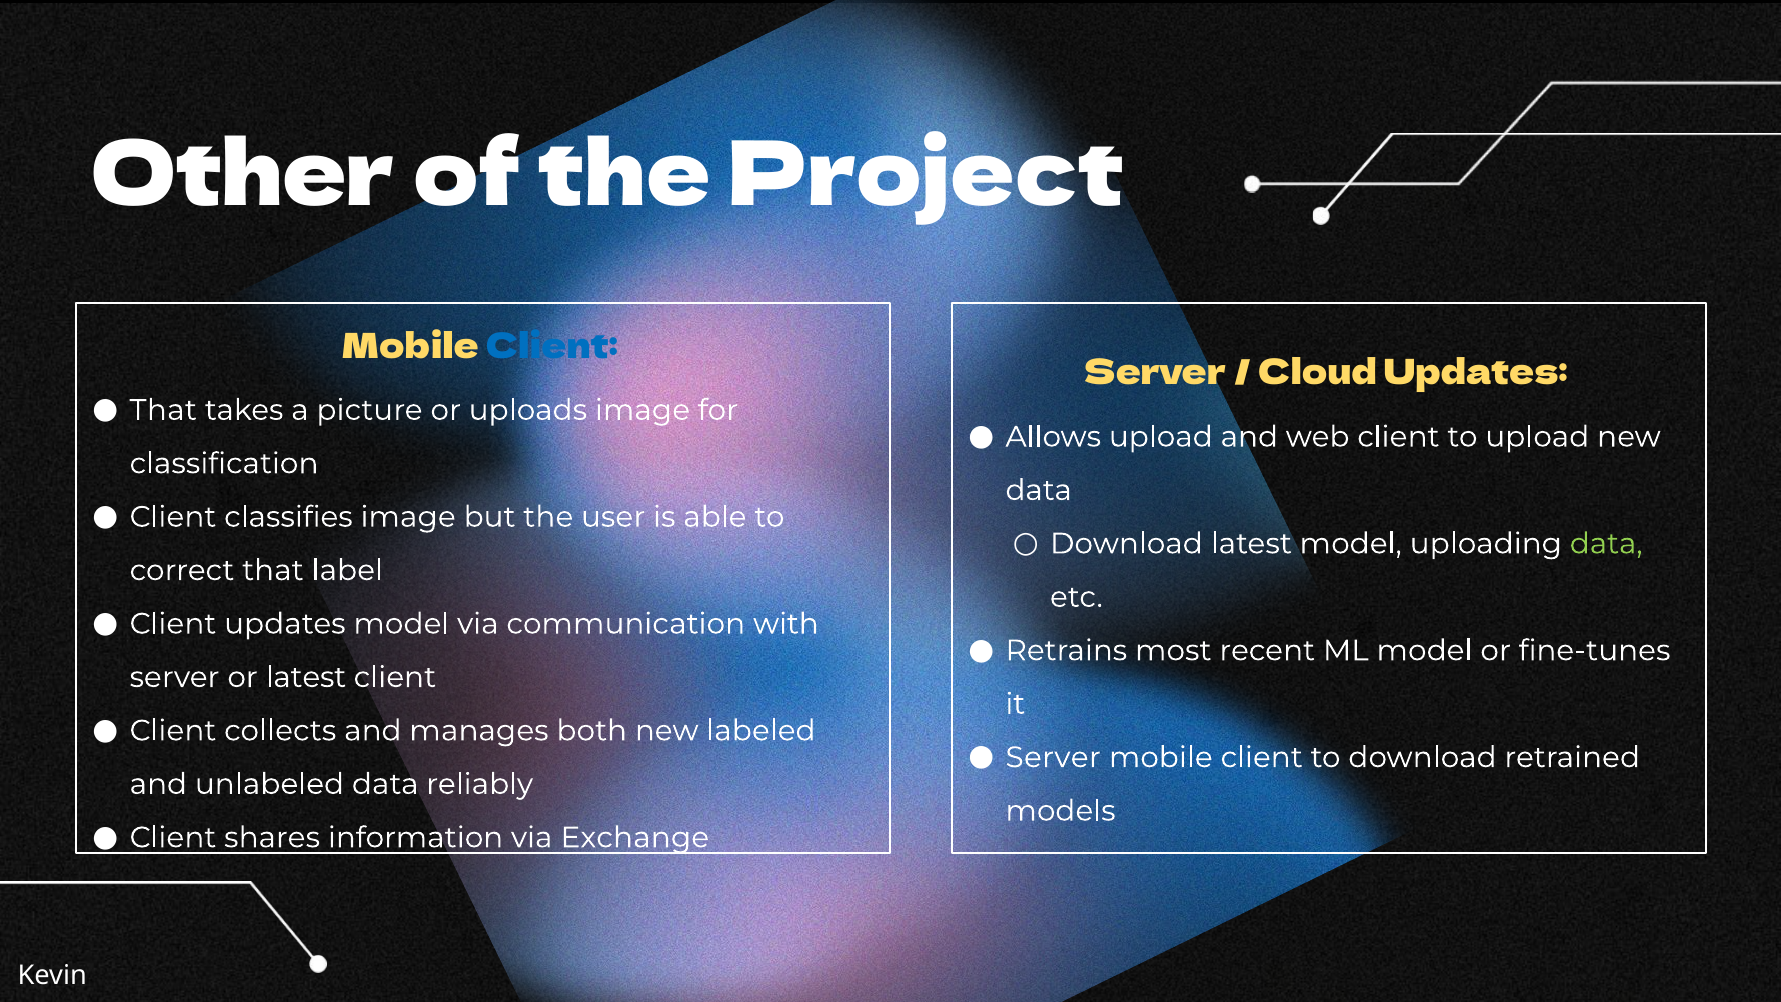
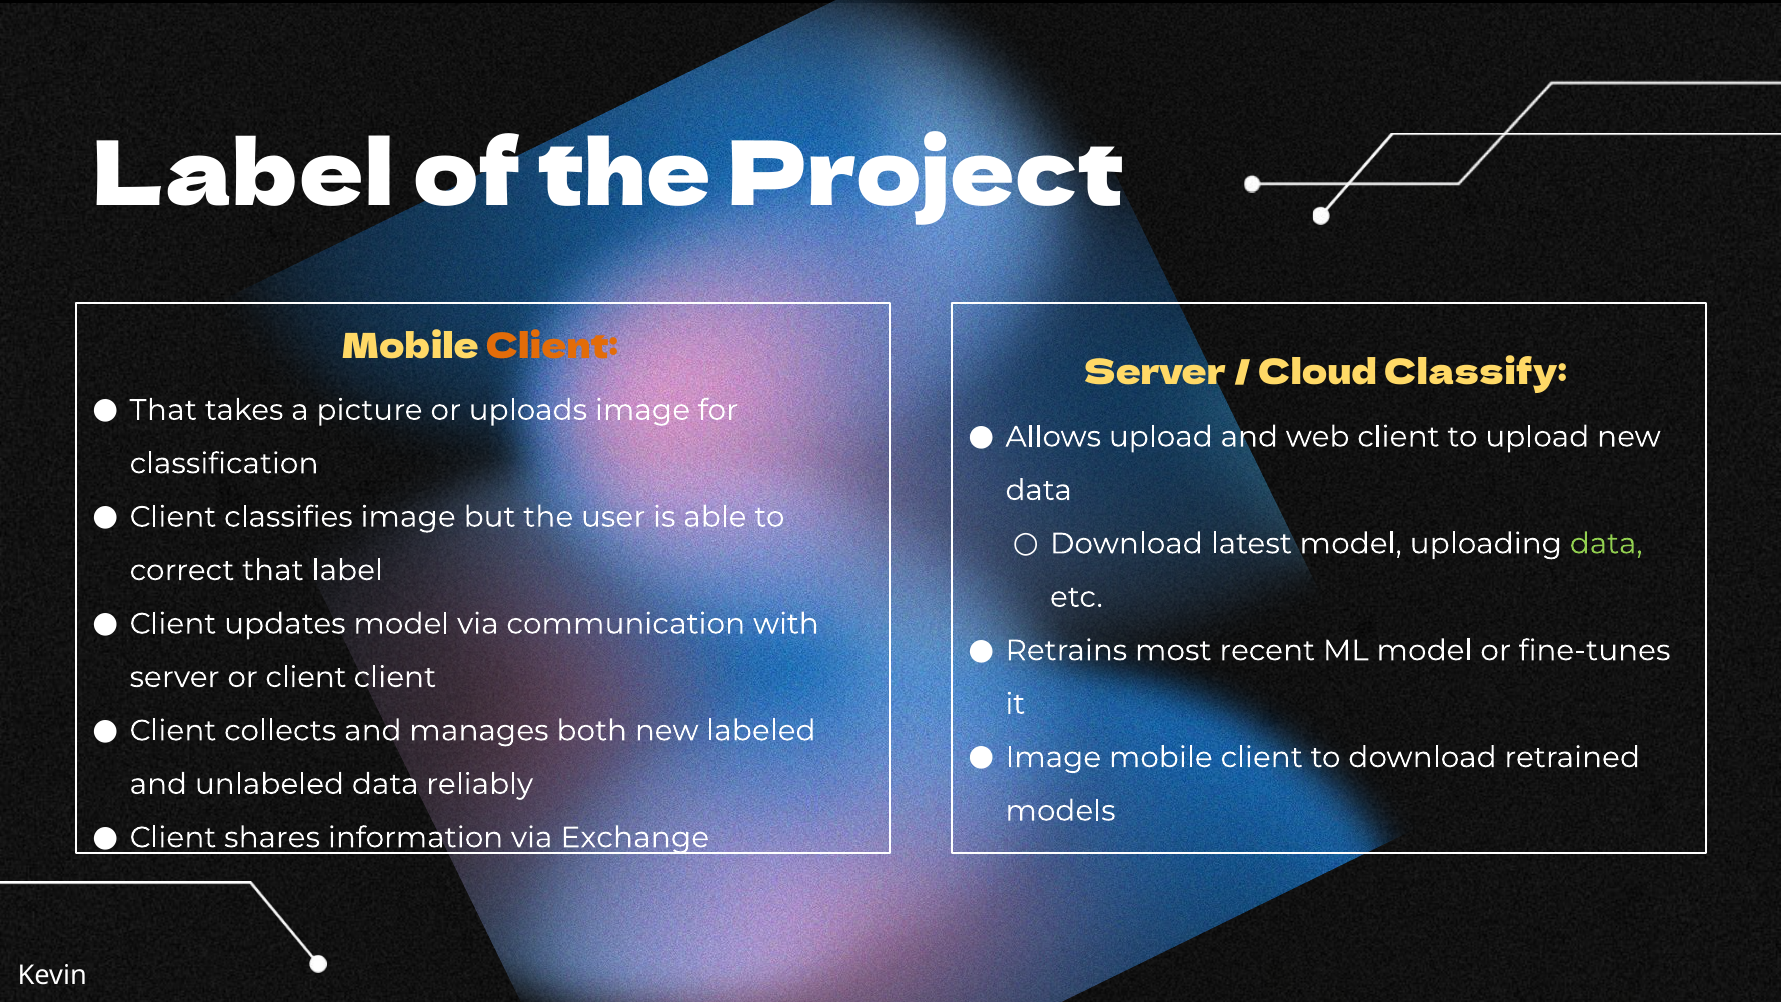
Other at (244, 176): Other -> Label
Client at (552, 347) colour: blue -> orange
Cloud Updates: Updates -> Classify
or latest: latest -> client
Server at (1053, 757): Server -> Image
